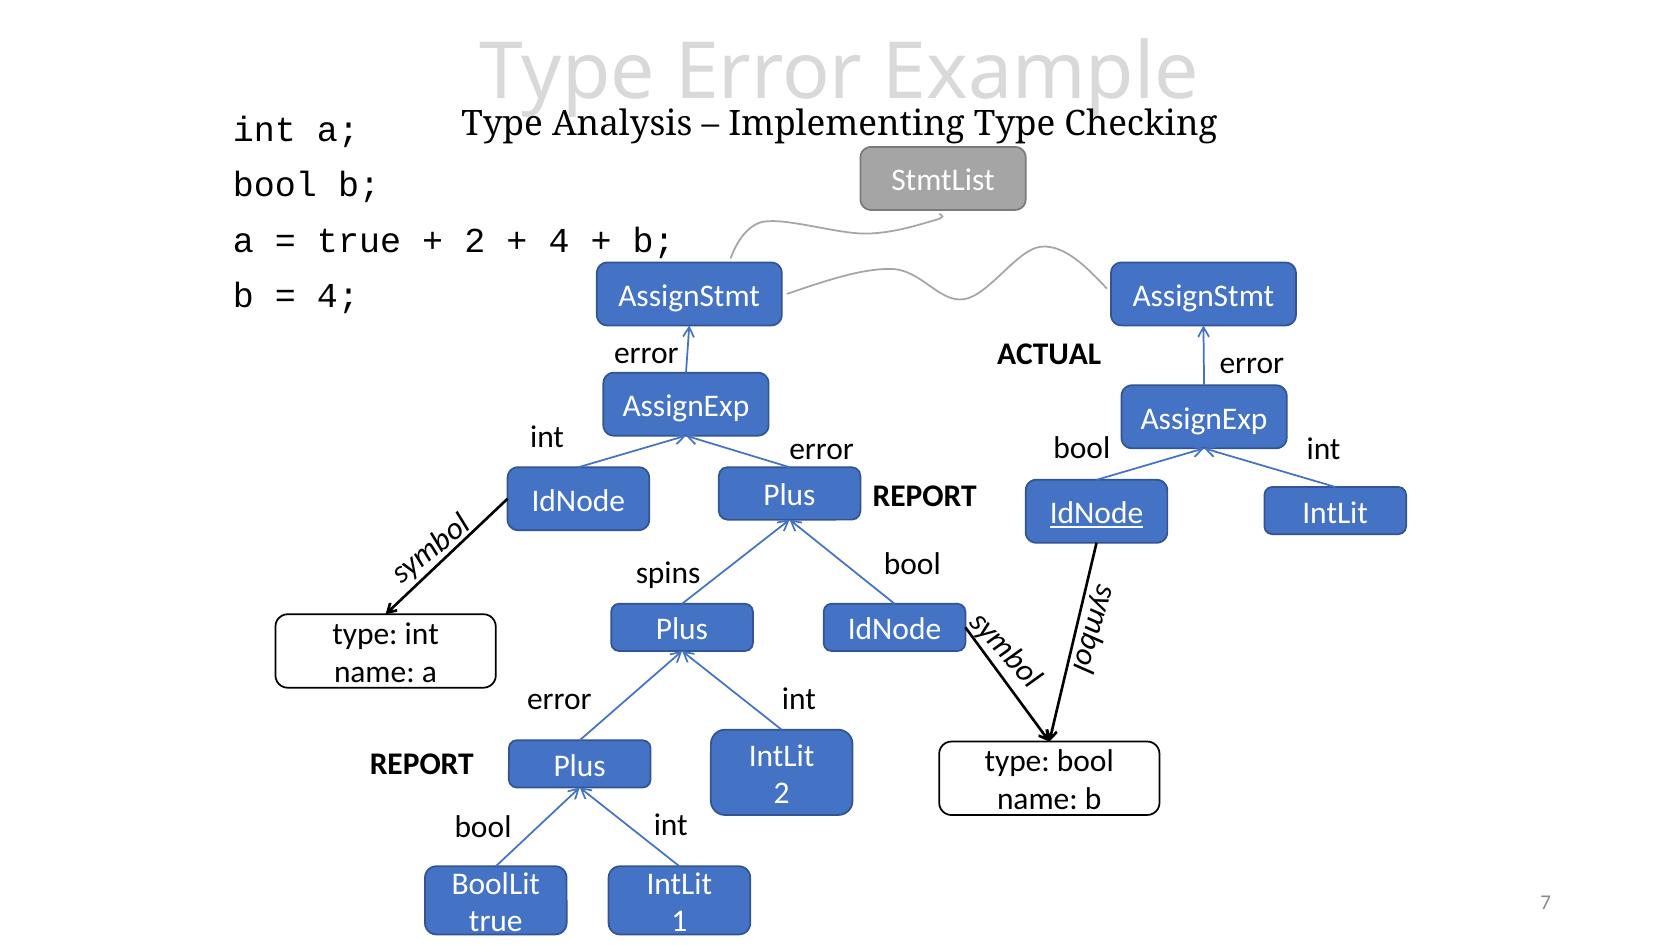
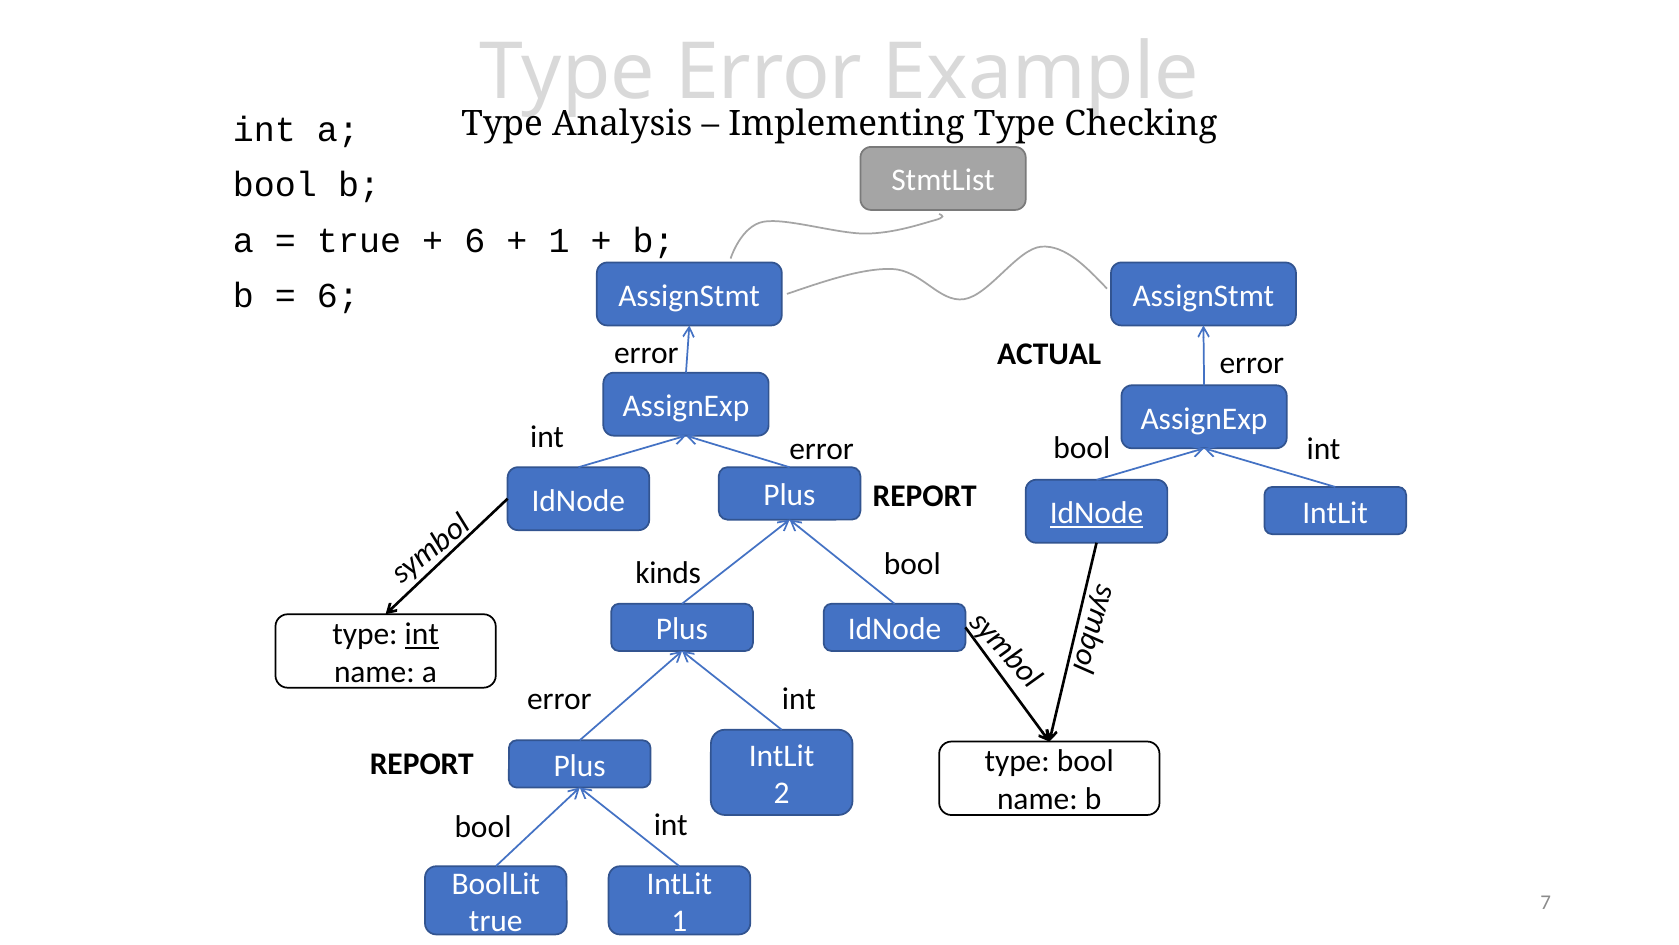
2 at (475, 241): 2 -> 6
4 at (559, 241): 4 -> 1
4 at (338, 296): 4 -> 6
spins: spins -> kinds
int at (422, 634) underline: none -> present
